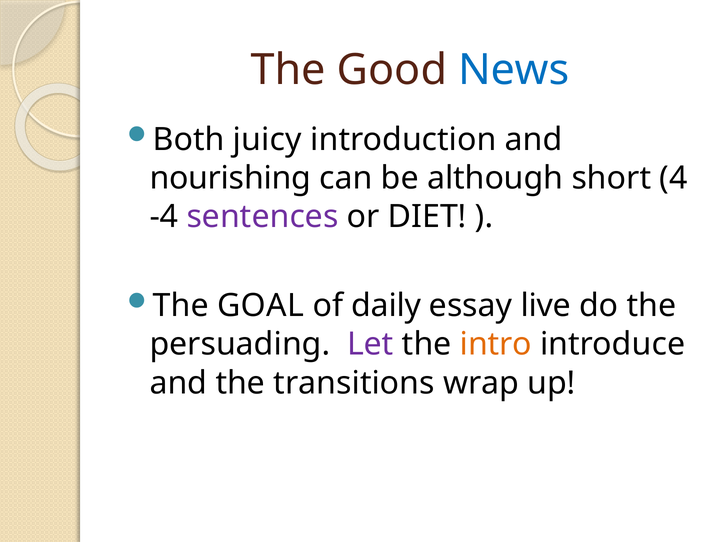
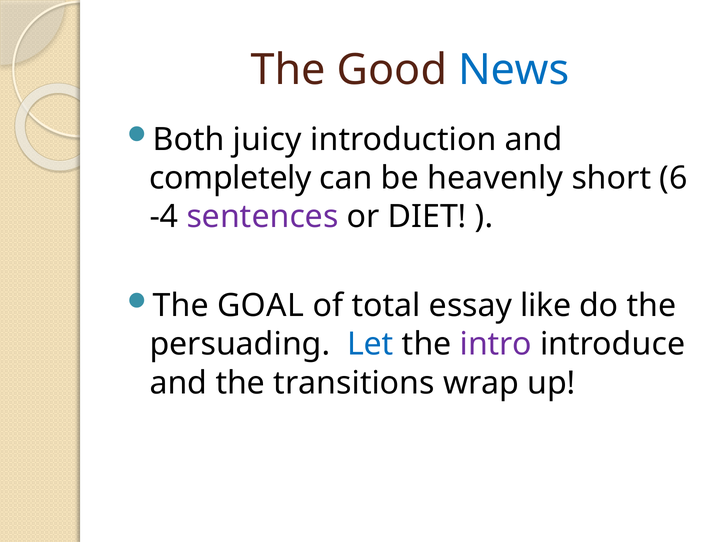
nourishing: nourishing -> completely
although: although -> heavenly
4: 4 -> 6
daily: daily -> total
live: live -> like
Let colour: purple -> blue
intro colour: orange -> purple
